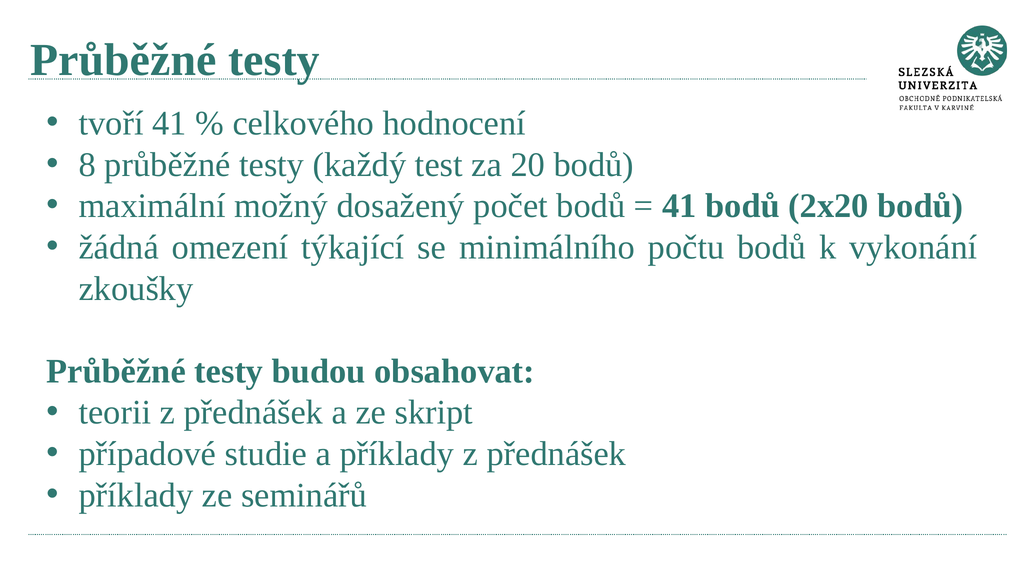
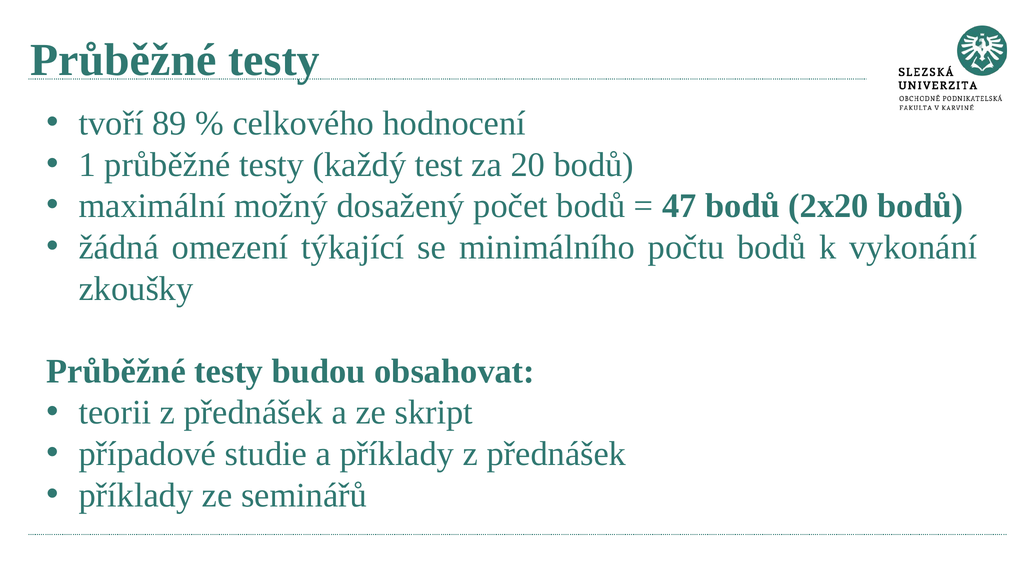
tvoří 41: 41 -> 89
8: 8 -> 1
41 at (679, 206): 41 -> 47
